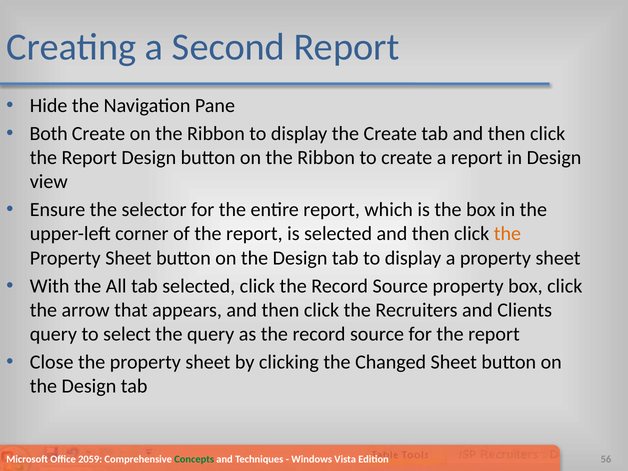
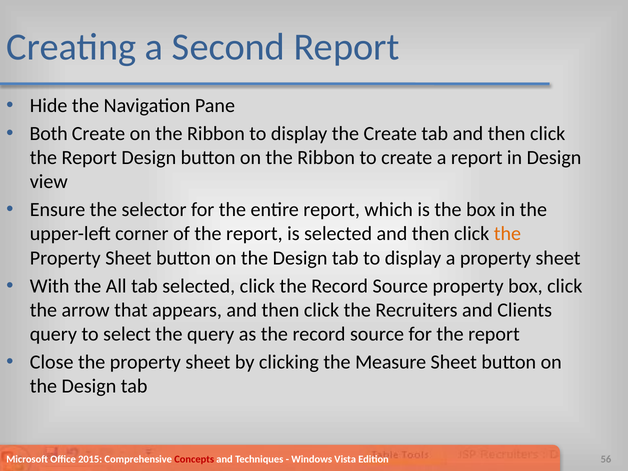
Changed: Changed -> Measure
2059: 2059 -> 2015
Concepts colour: green -> red
